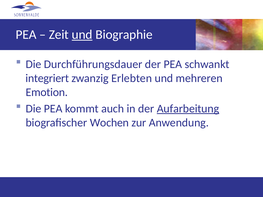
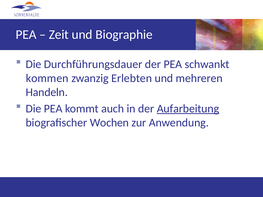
und at (82, 35) underline: present -> none
integriert: integriert -> kommen
Emotion: Emotion -> Handeln
